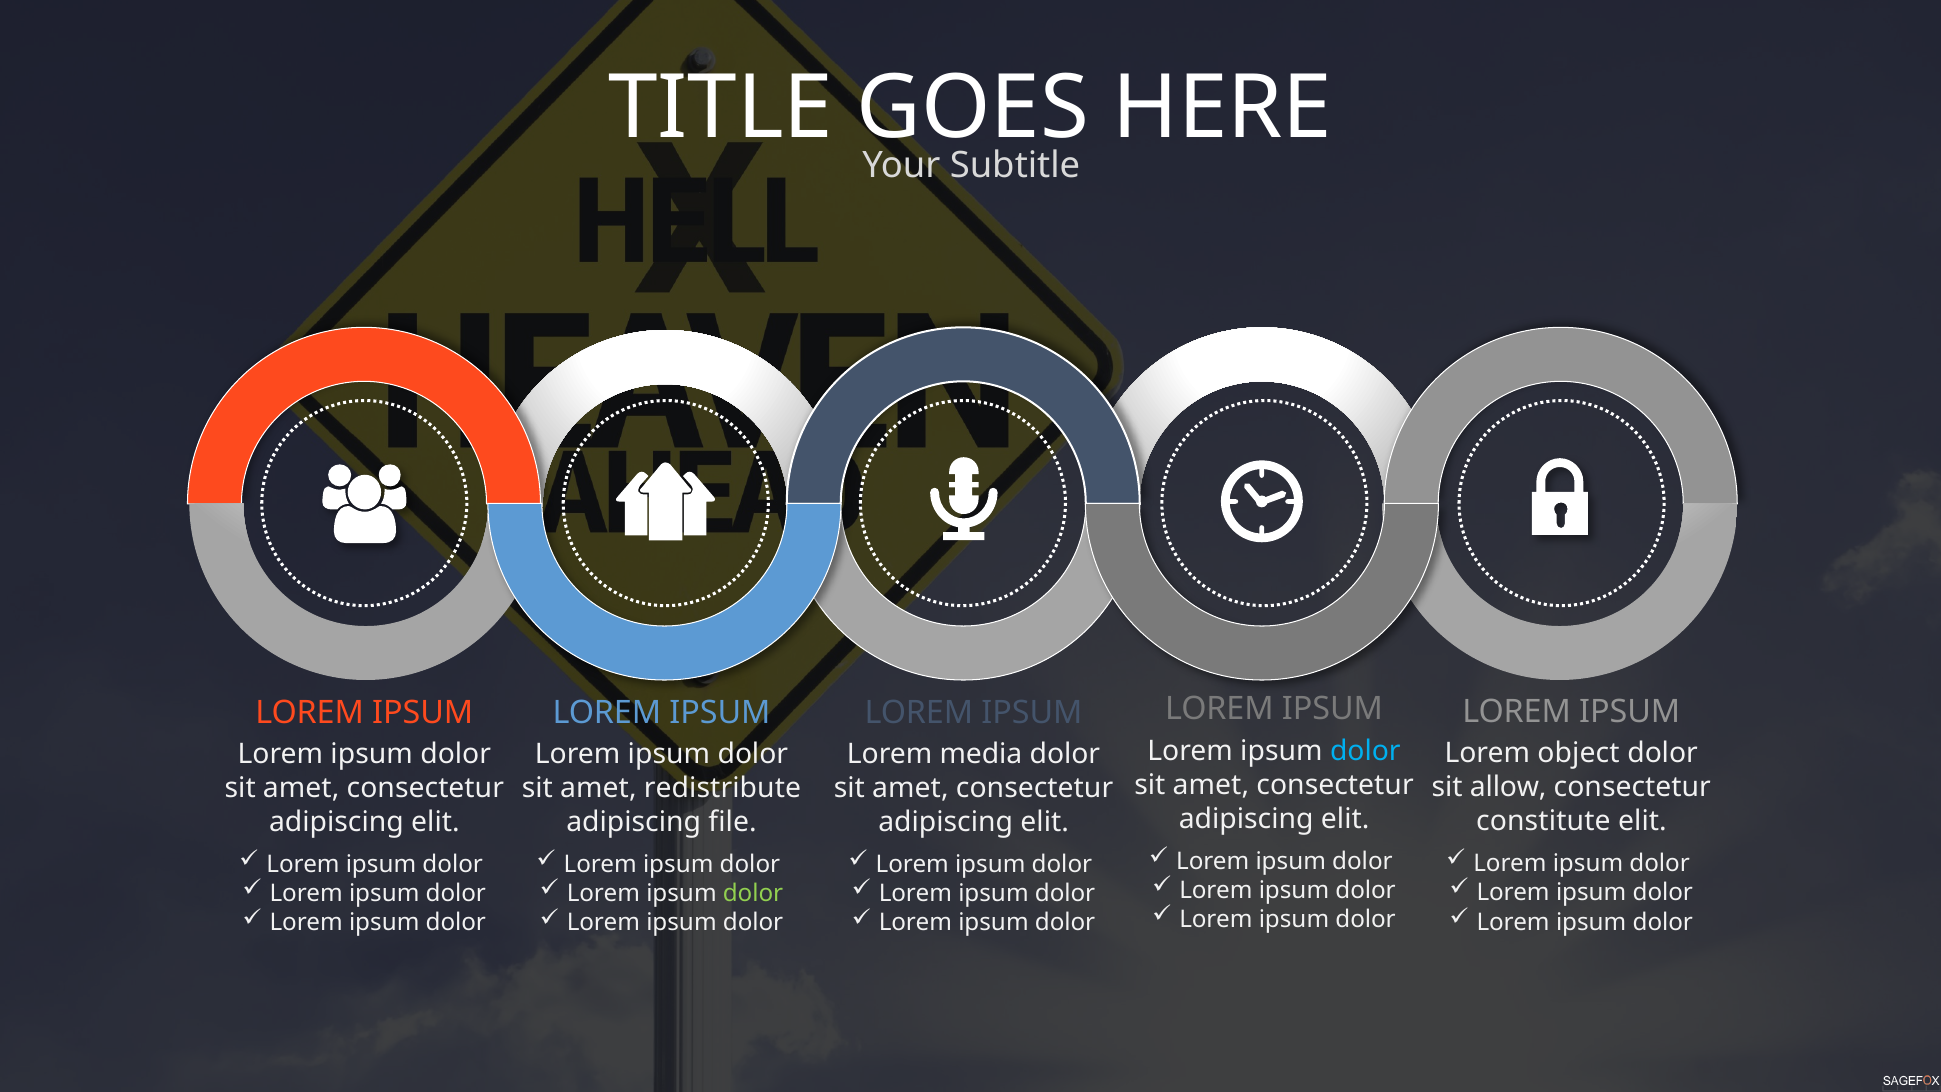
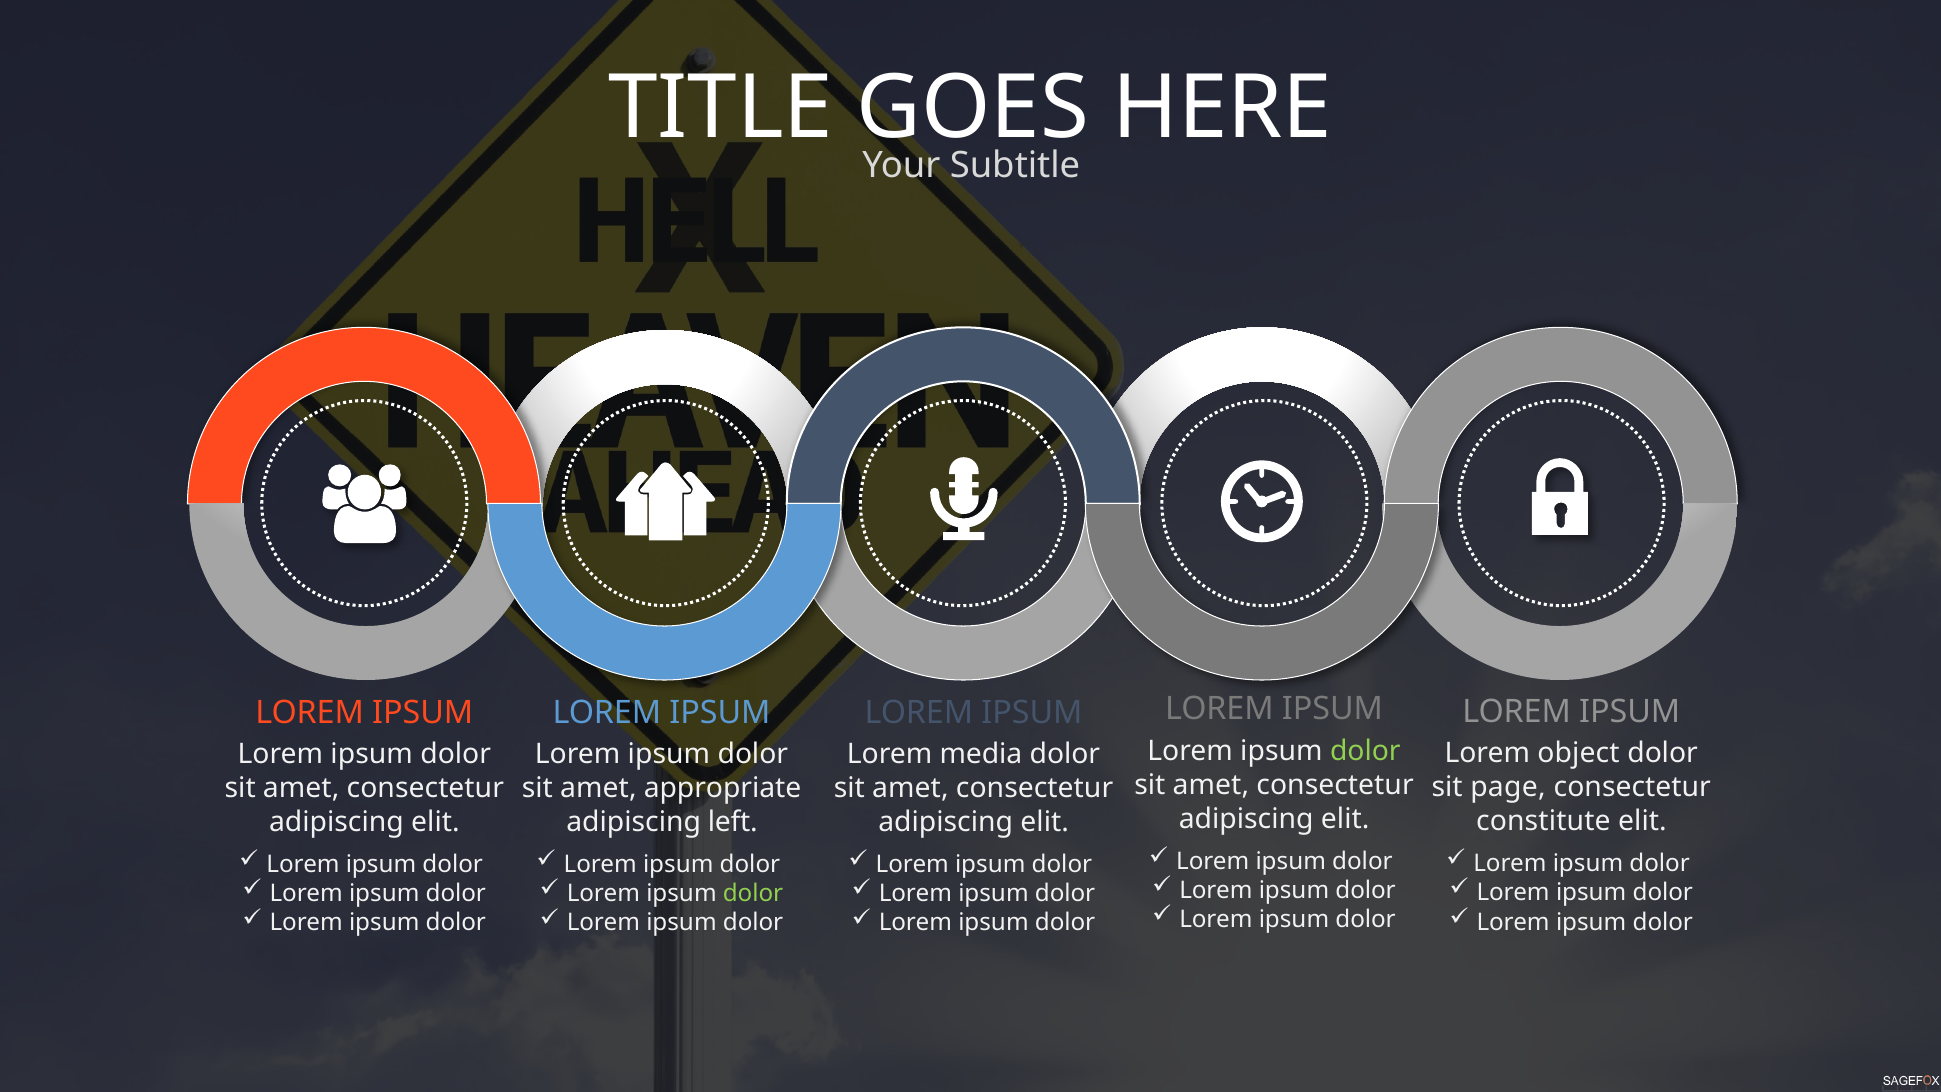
dolor at (1365, 751) colour: light blue -> light green
allow: allow -> page
redistribute: redistribute -> appropriate
file: file -> left
